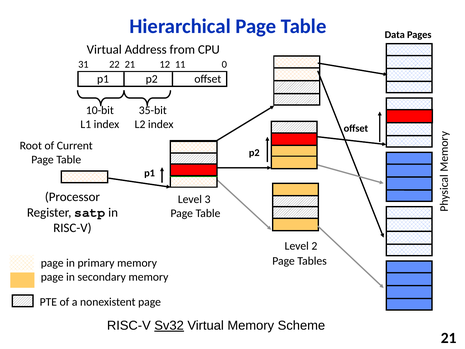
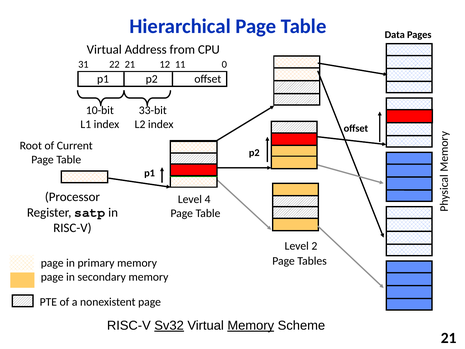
35-bit: 35-bit -> 33-bit
3: 3 -> 4
Memory at (251, 325) underline: none -> present
